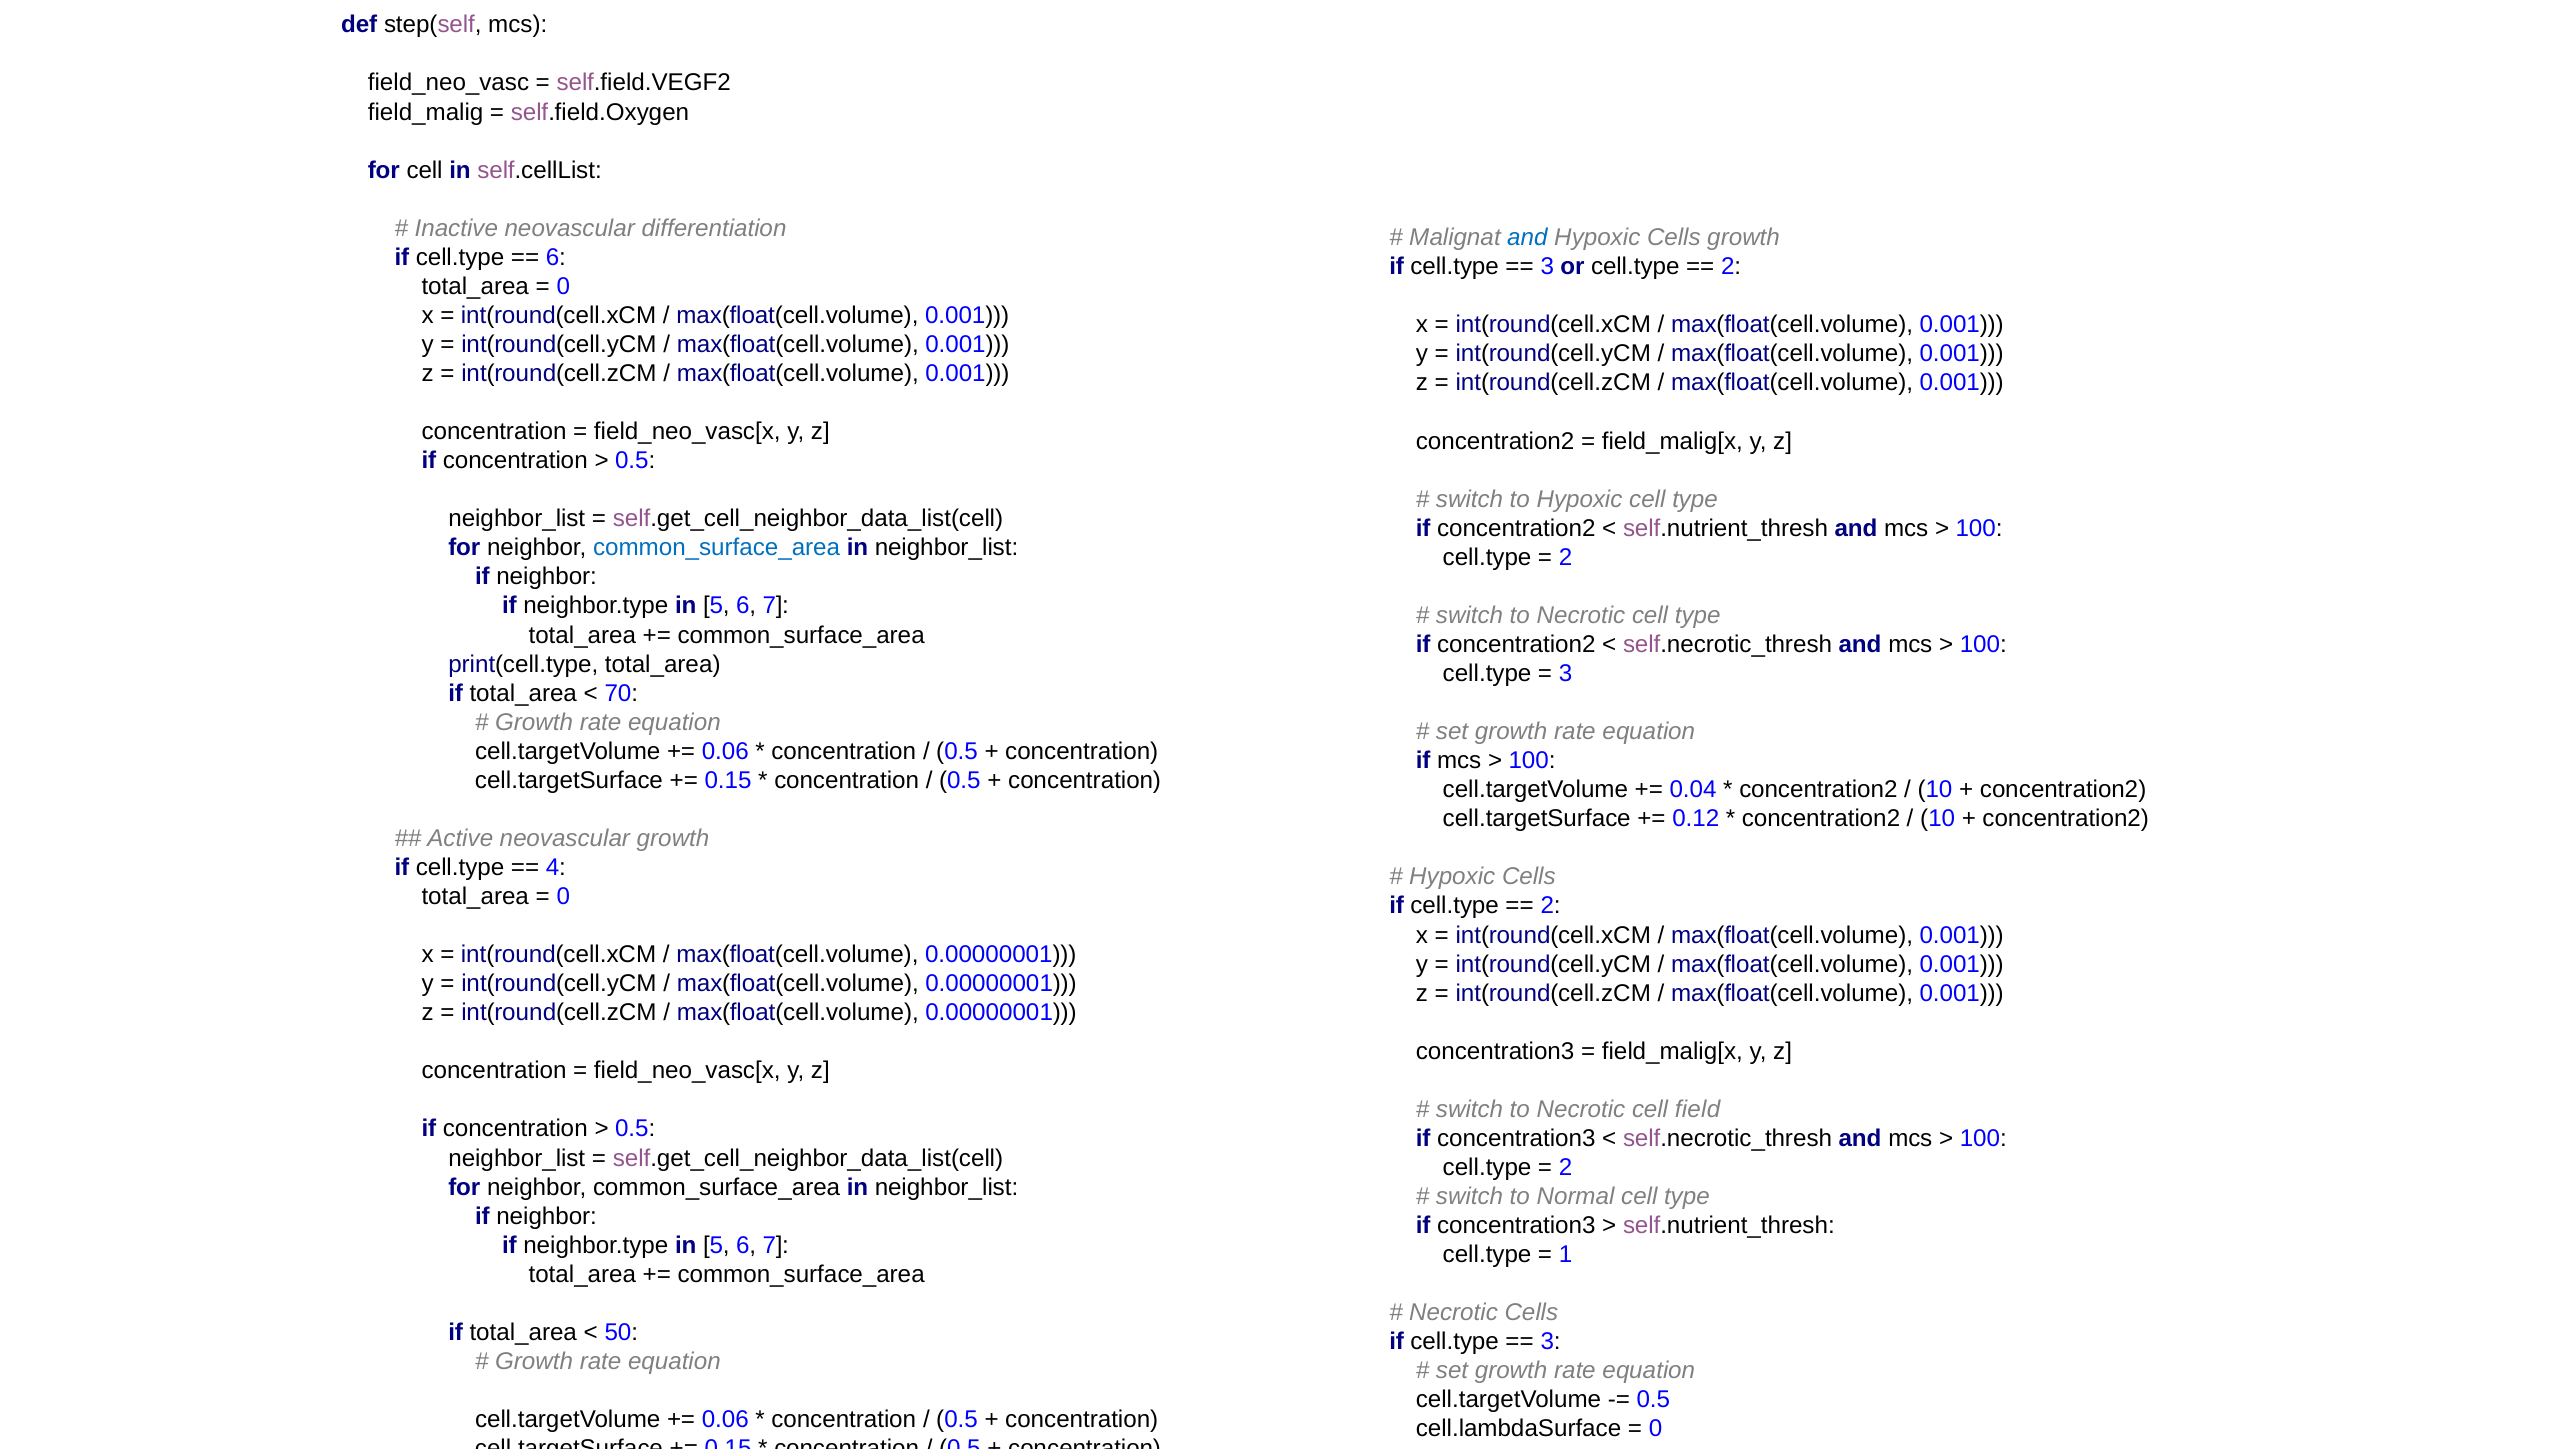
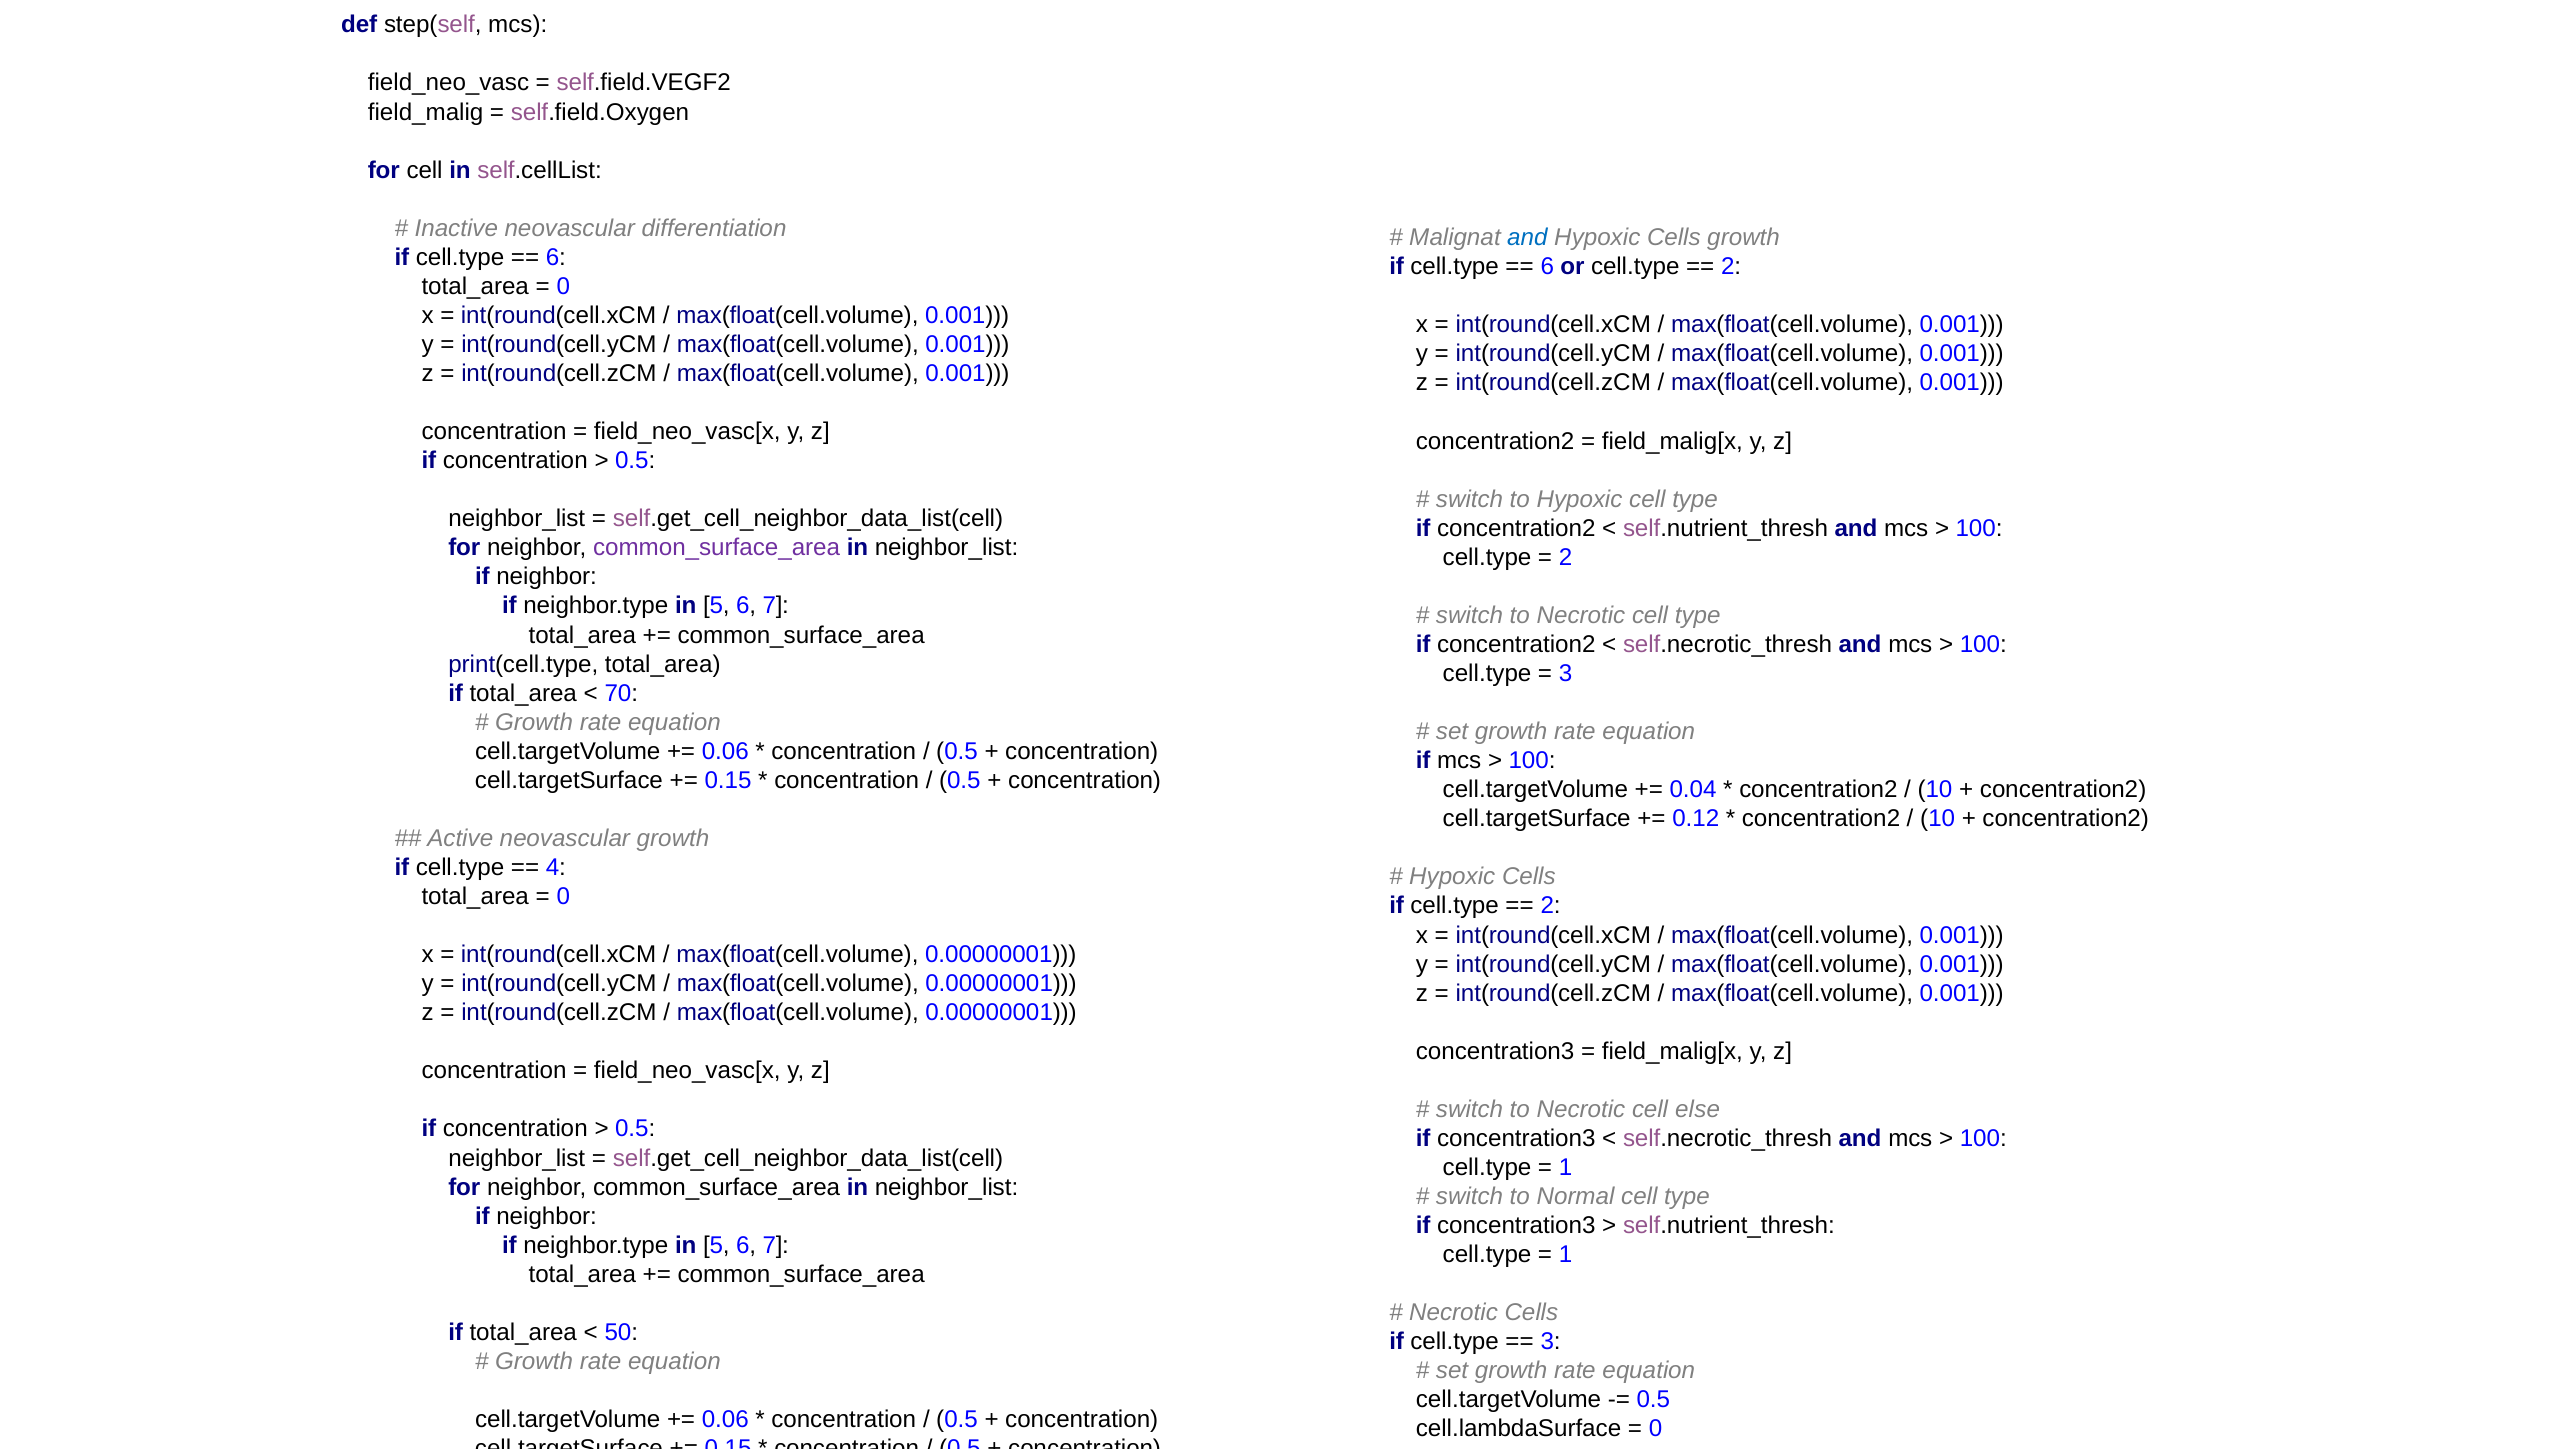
3 at (1547, 267): 3 -> 6
common_surface_area at (717, 548) colour: blue -> purple
field: field -> else
2 at (1566, 1167): 2 -> 1
